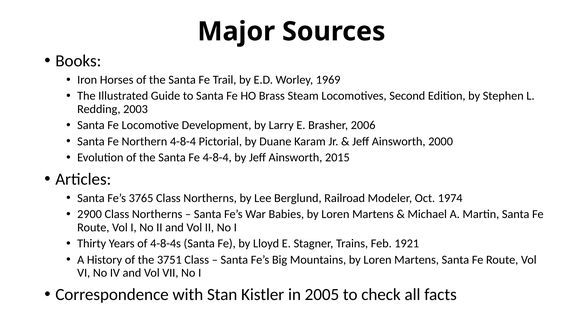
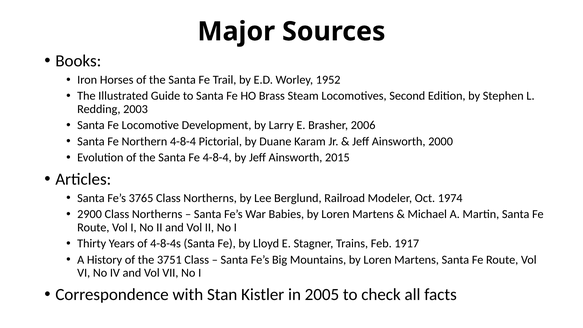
1969: 1969 -> 1952
1921: 1921 -> 1917
